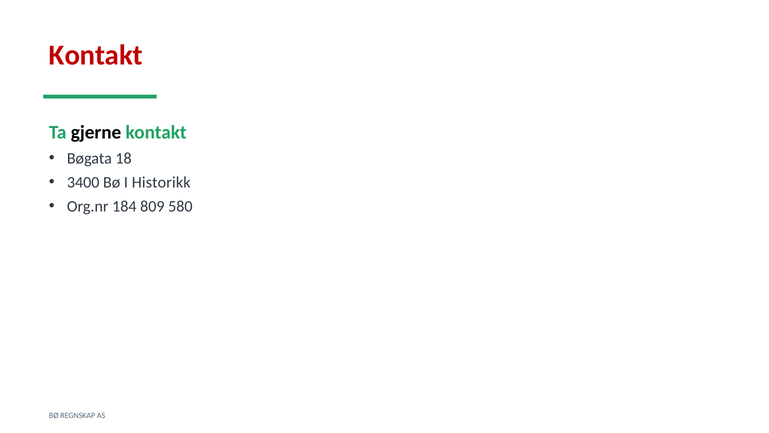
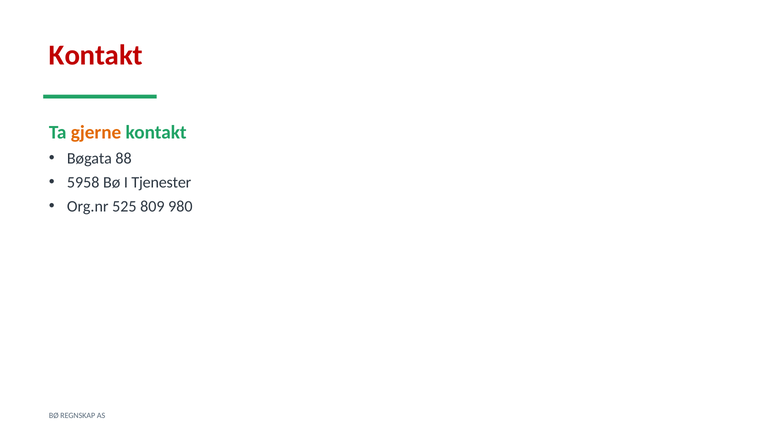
gjerne colour: black -> orange
18: 18 -> 88
3400: 3400 -> 5958
Historikk: Historikk -> Tjenester
184: 184 -> 525
580: 580 -> 980
